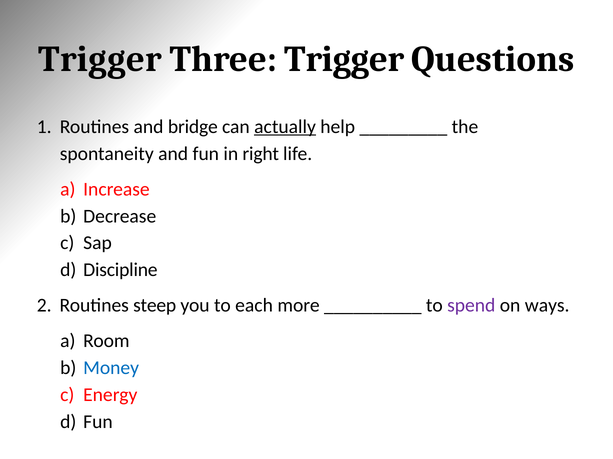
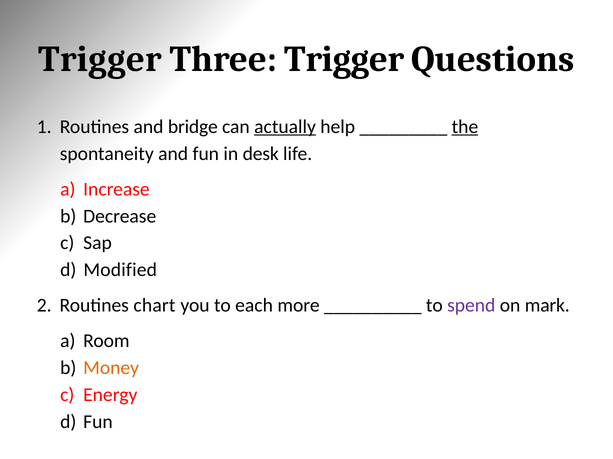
the underline: none -> present
right: right -> desk
Discipline: Discipline -> Modified
steep: steep -> chart
ways: ways -> mark
Money colour: blue -> orange
